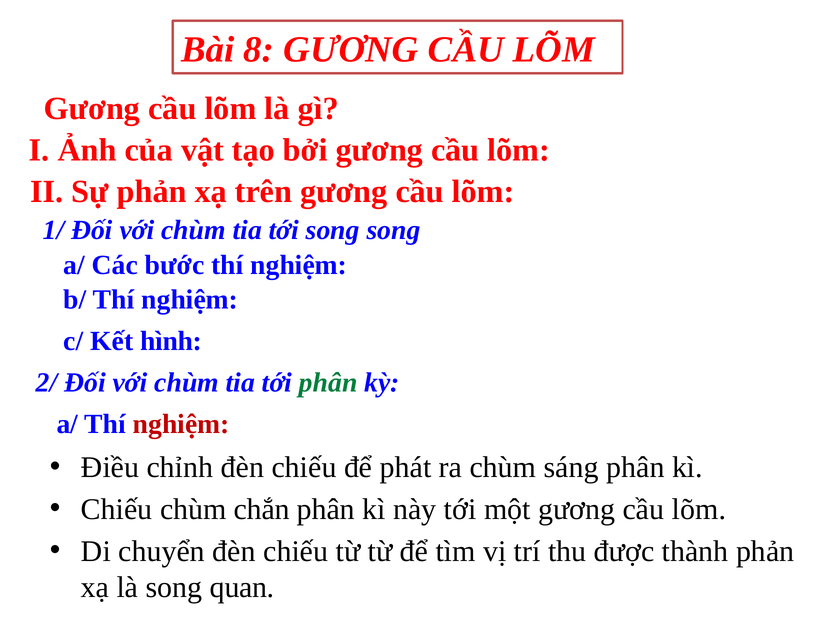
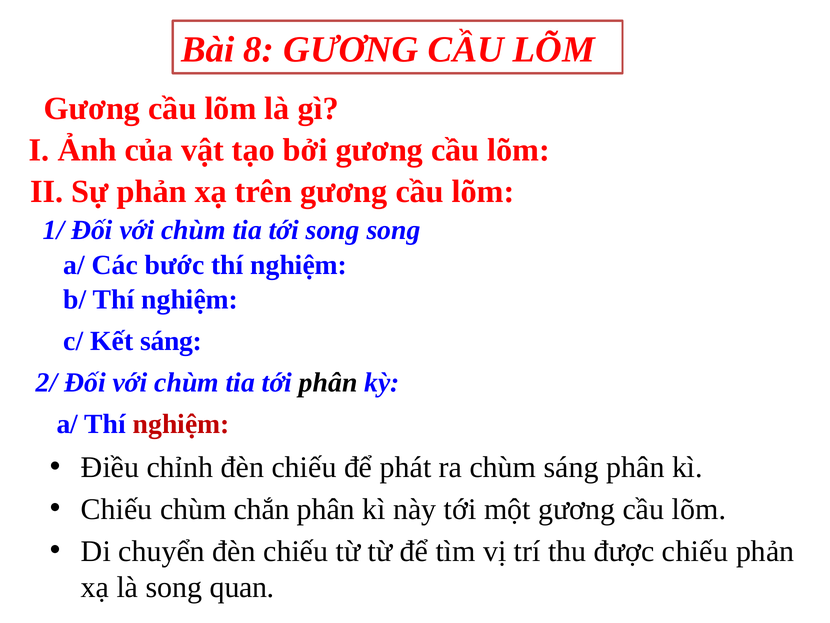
Kết hình: hình -> sáng
phân at (328, 382) colour: green -> black
được thành: thành -> chiếu
